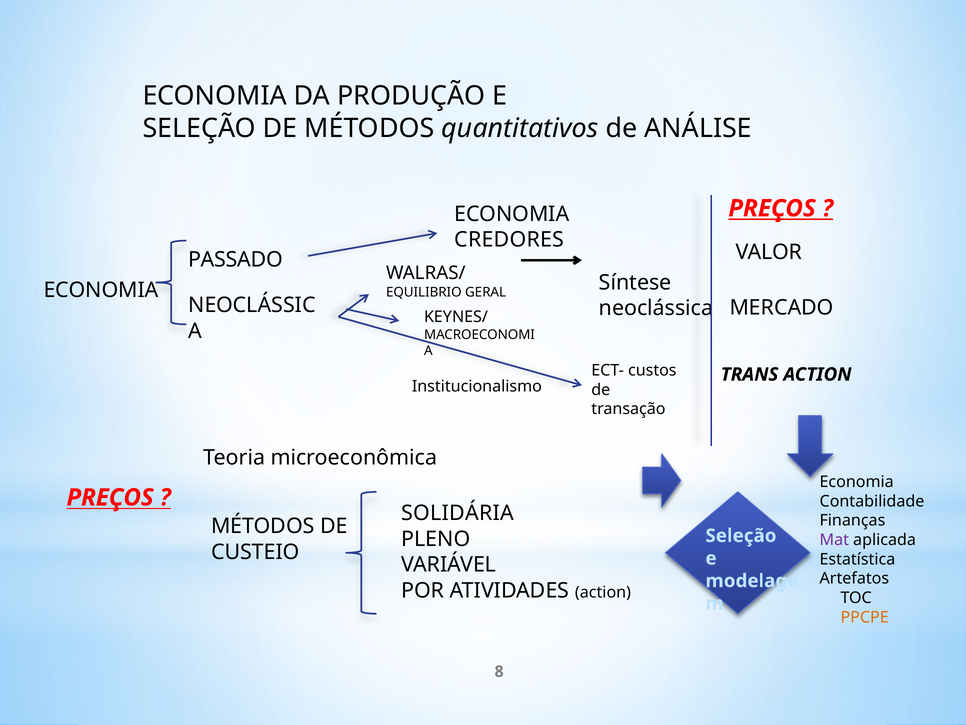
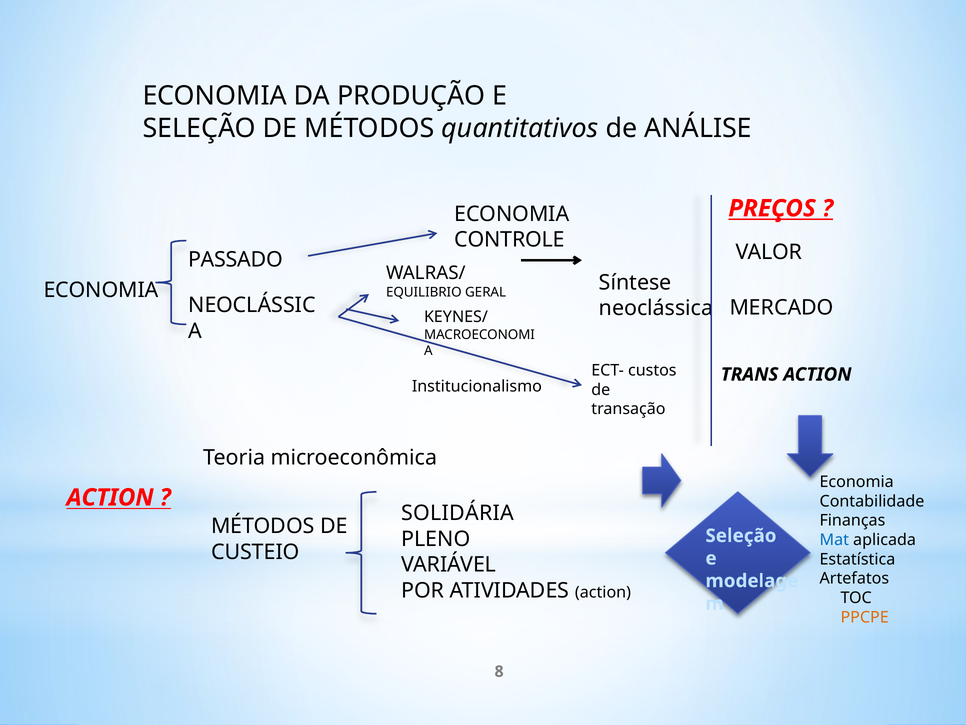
CREDORES: CREDORES -> CONTROLE
PREÇOS at (110, 497): PREÇOS -> ACTION
Mat colour: purple -> blue
